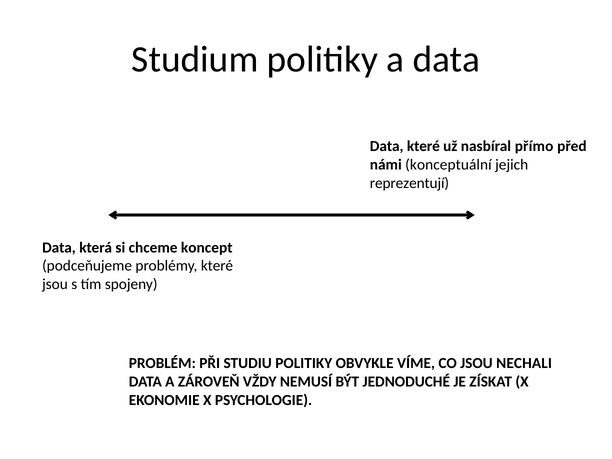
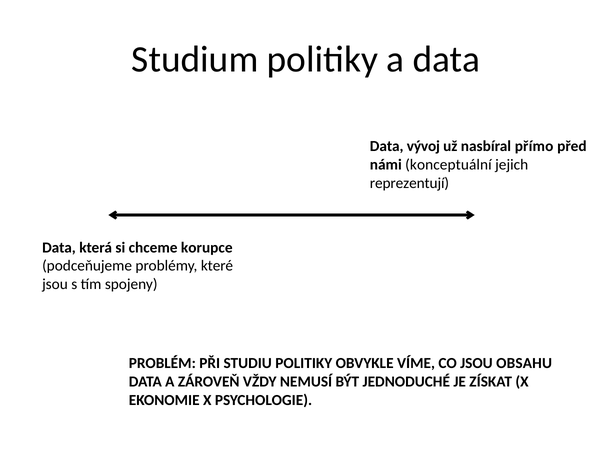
Data které: které -> vývoj
koncept: koncept -> korupce
NECHALI: NECHALI -> OBSAHU
